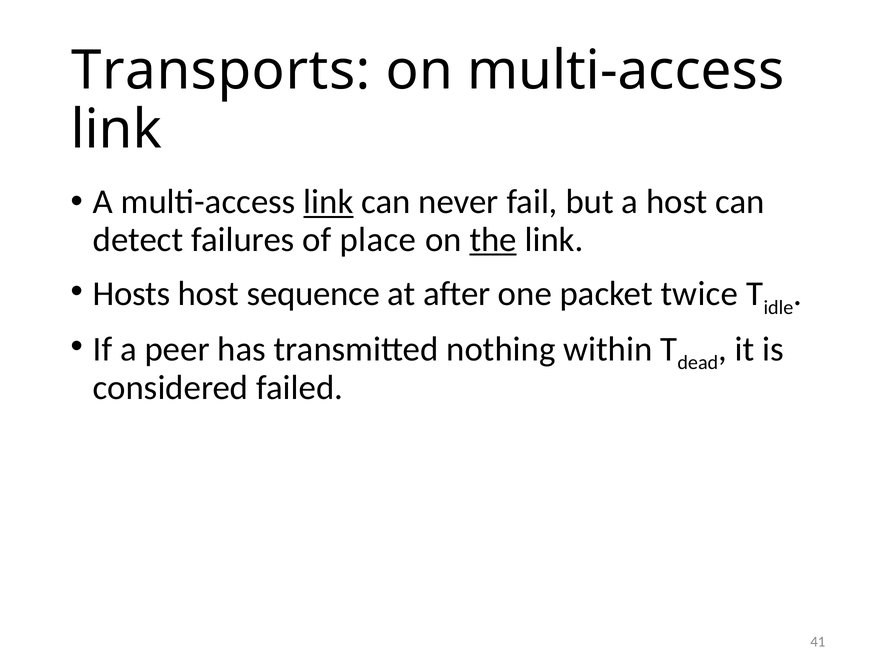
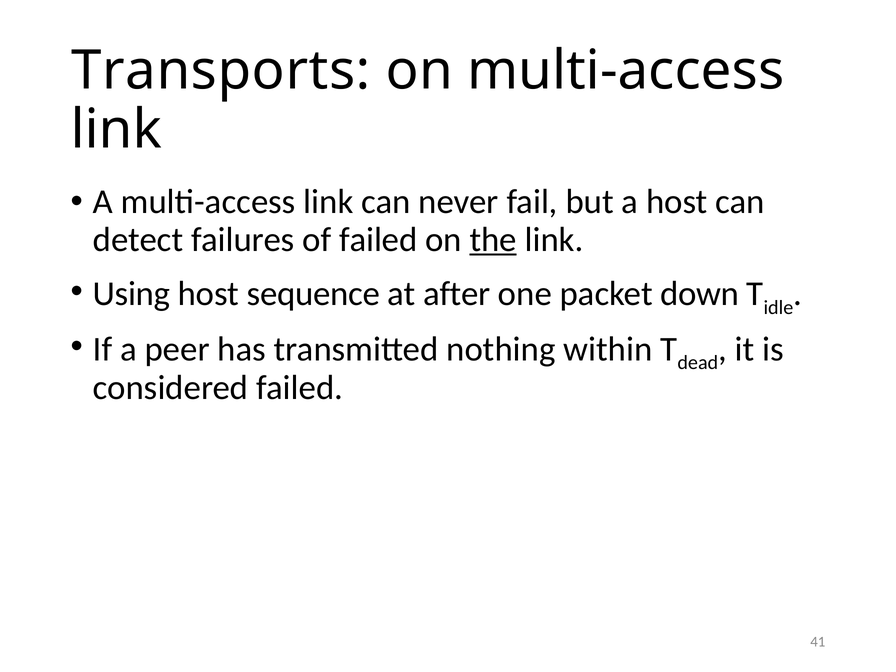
link at (328, 202) underline: present -> none
of place: place -> failed
Hosts: Hosts -> Using
twice: twice -> down
